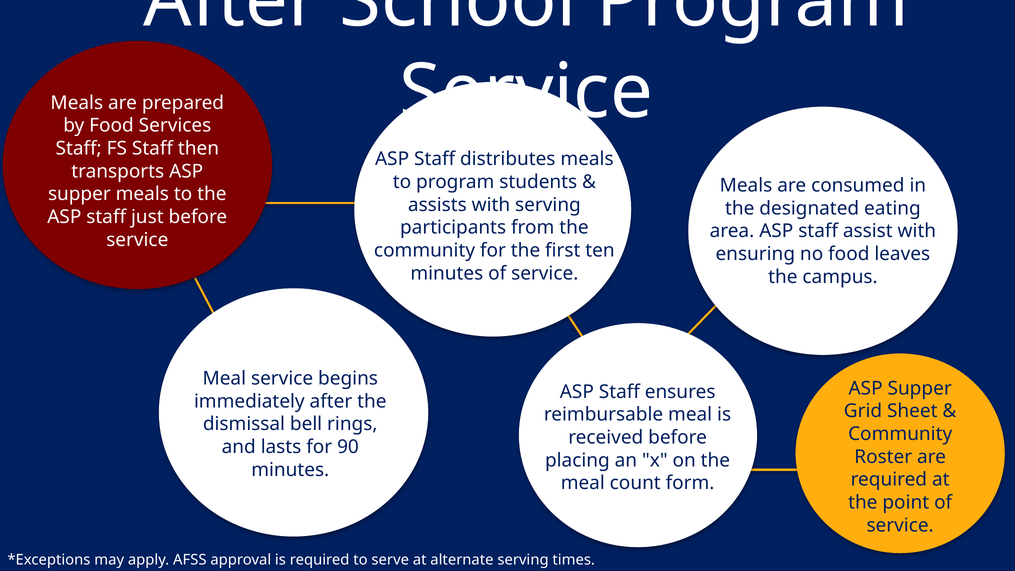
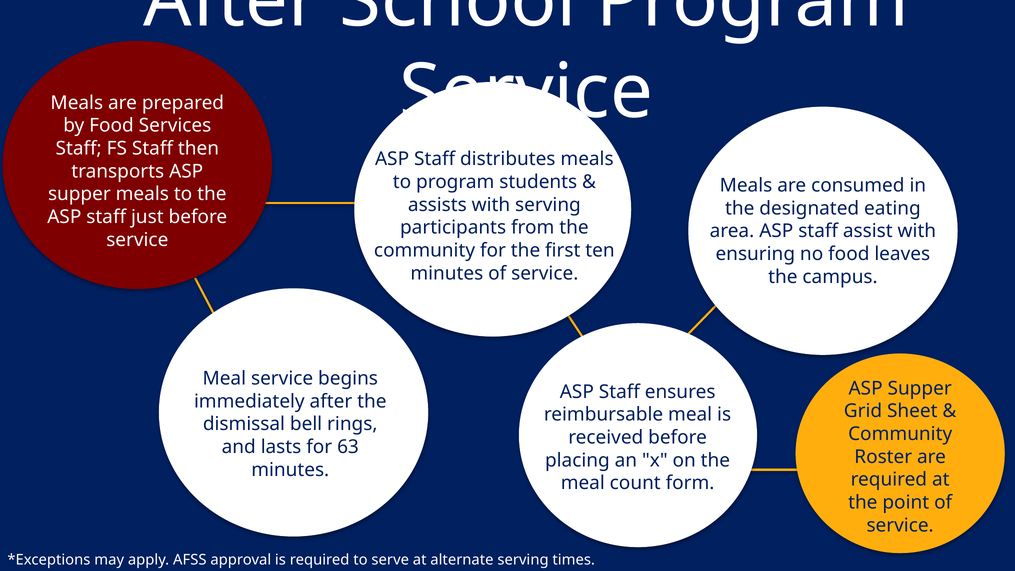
90: 90 -> 63
